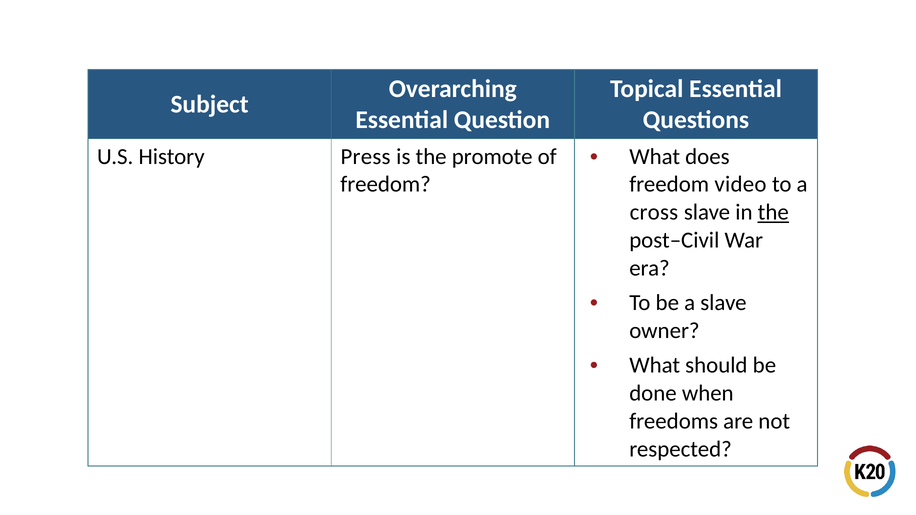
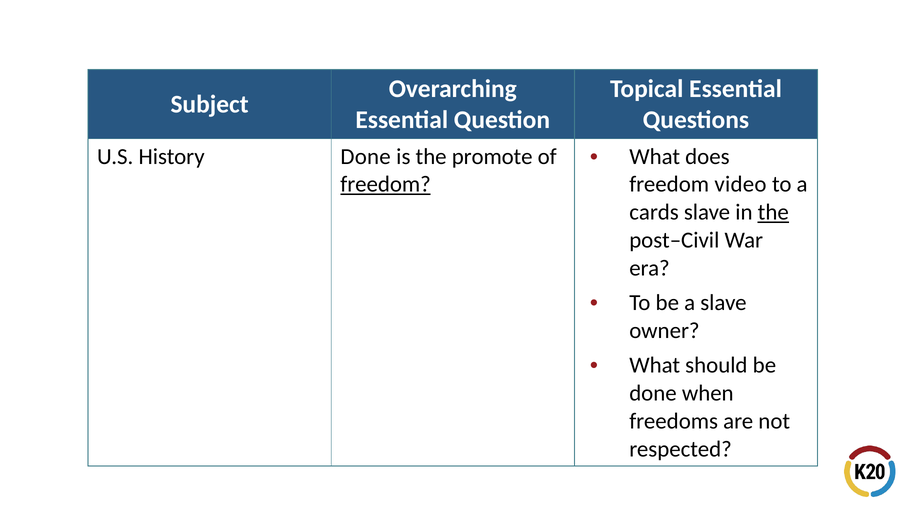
History Press: Press -> Done
freedom at (386, 184) underline: none -> present
cross: cross -> cards
